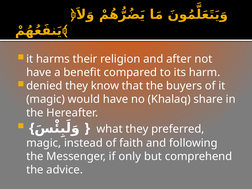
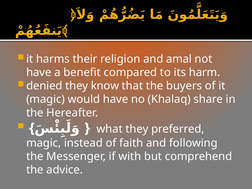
after: after -> amal
only: only -> with
